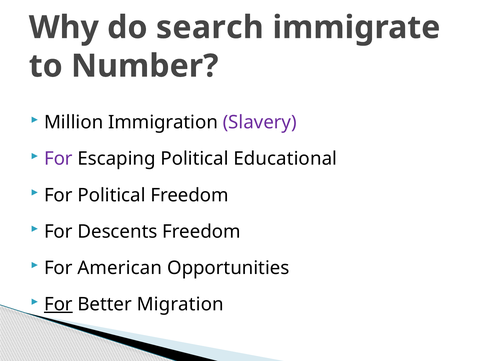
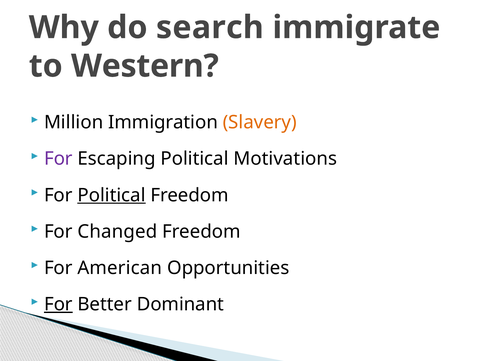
Number: Number -> Western
Slavery colour: purple -> orange
Educational: Educational -> Motivations
Political at (112, 195) underline: none -> present
Descents: Descents -> Changed
Migration: Migration -> Dominant
